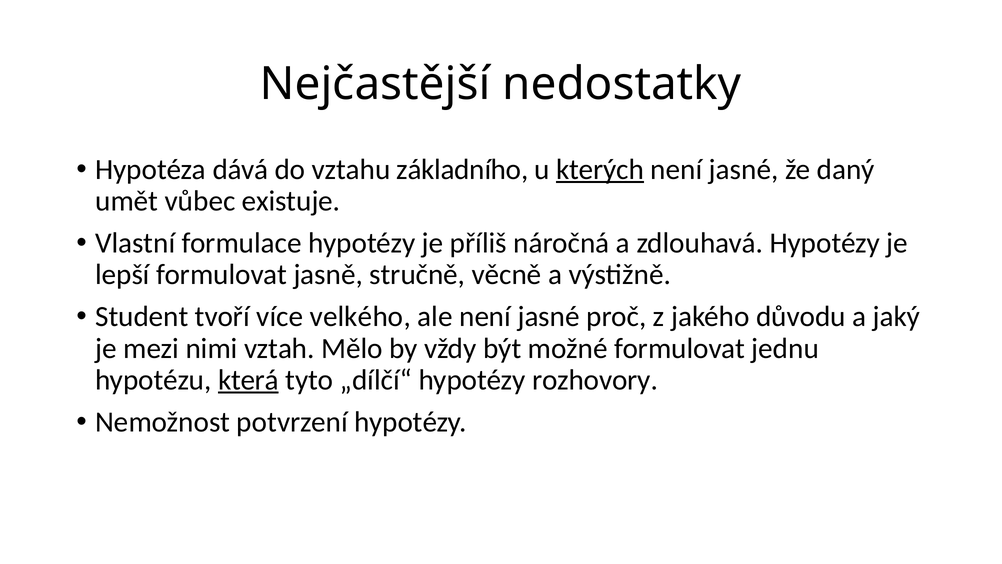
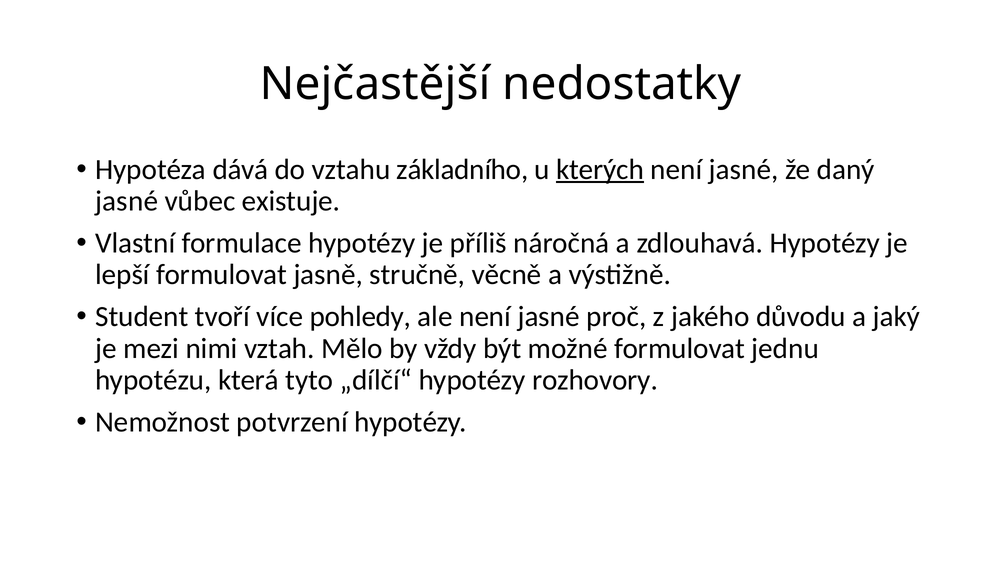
umět at (127, 201): umět -> jasné
velkého: velkého -> pohledy
která underline: present -> none
